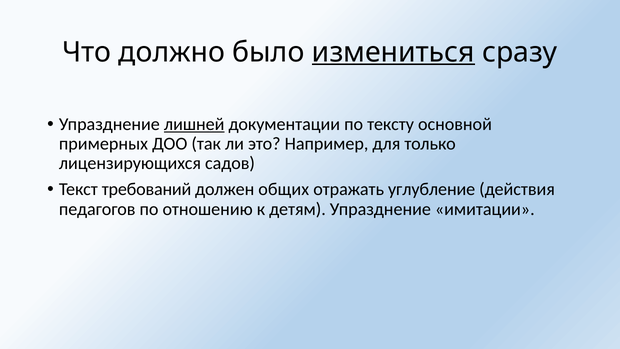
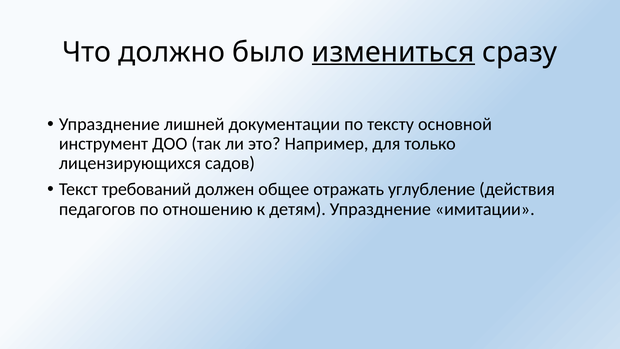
лишней underline: present -> none
примерных: примерных -> инструмент
общих: общих -> общее
